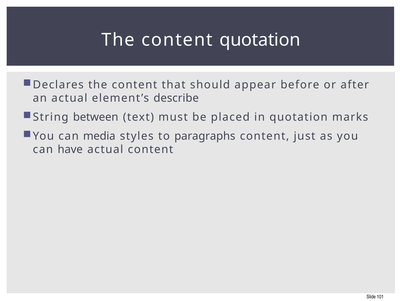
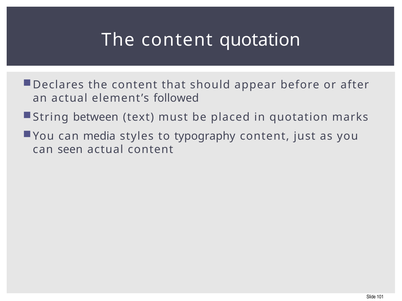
describe: describe -> followed
paragraphs: paragraphs -> typography
have: have -> seen
